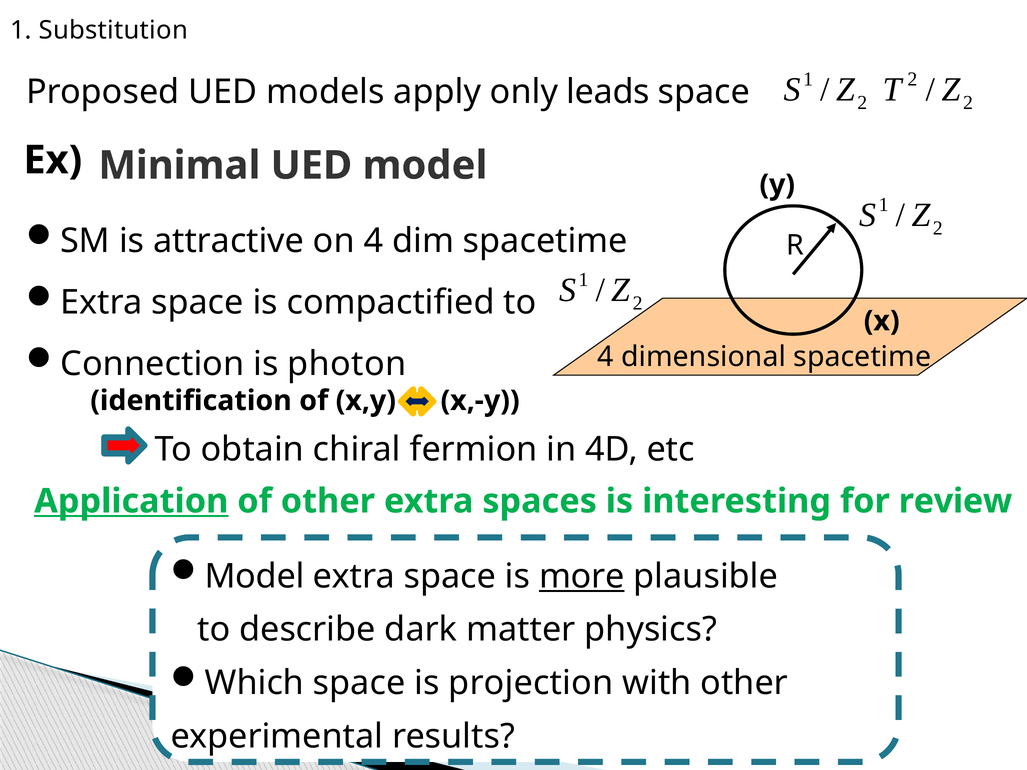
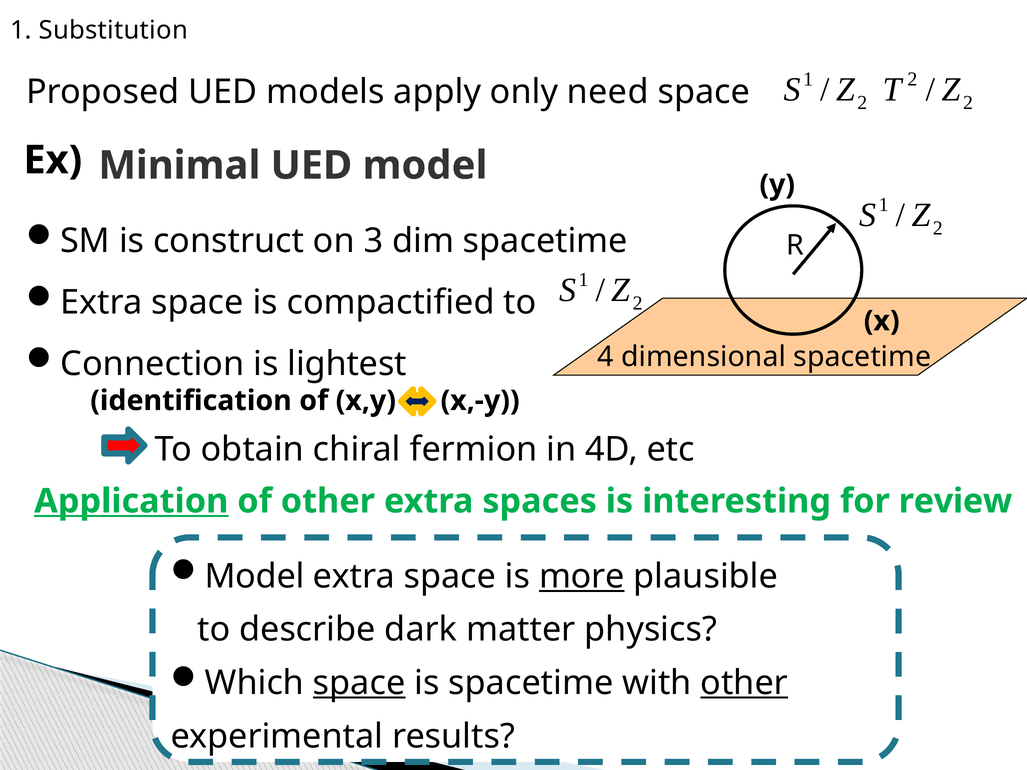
leads: leads -> need
attractive: attractive -> construct
on 4: 4 -> 3
photon: photon -> lightest
space at (359, 683) underline: none -> present
is projection: projection -> spacetime
other at (744, 683) underline: none -> present
